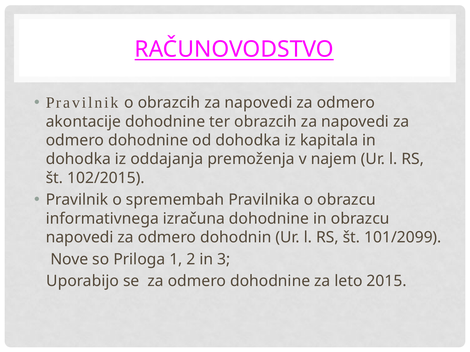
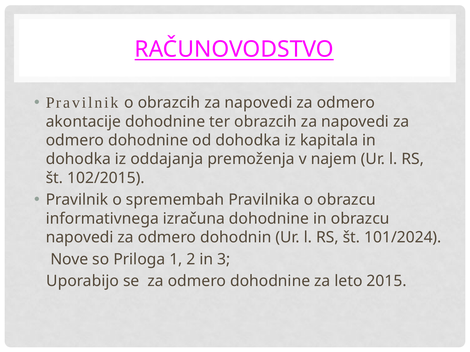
101/2099: 101/2099 -> 101/2024
